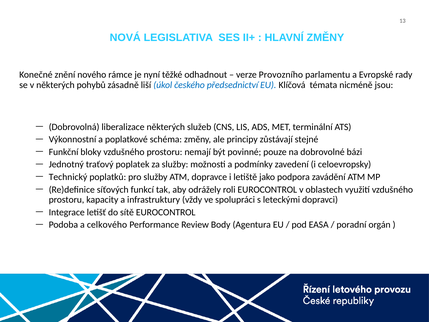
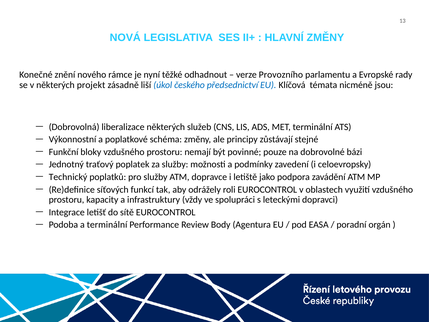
pohybů: pohybů -> projekt
a celkového: celkového -> terminální
